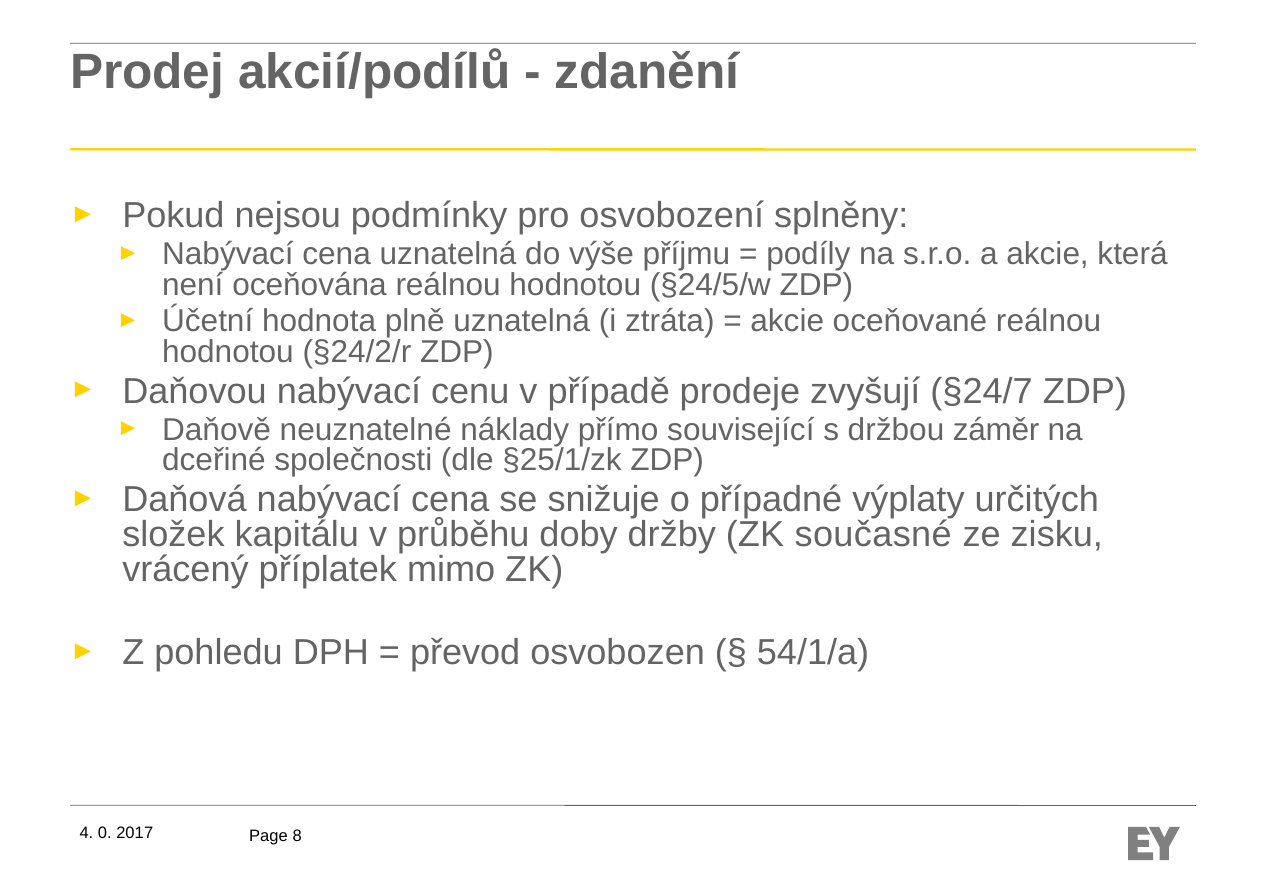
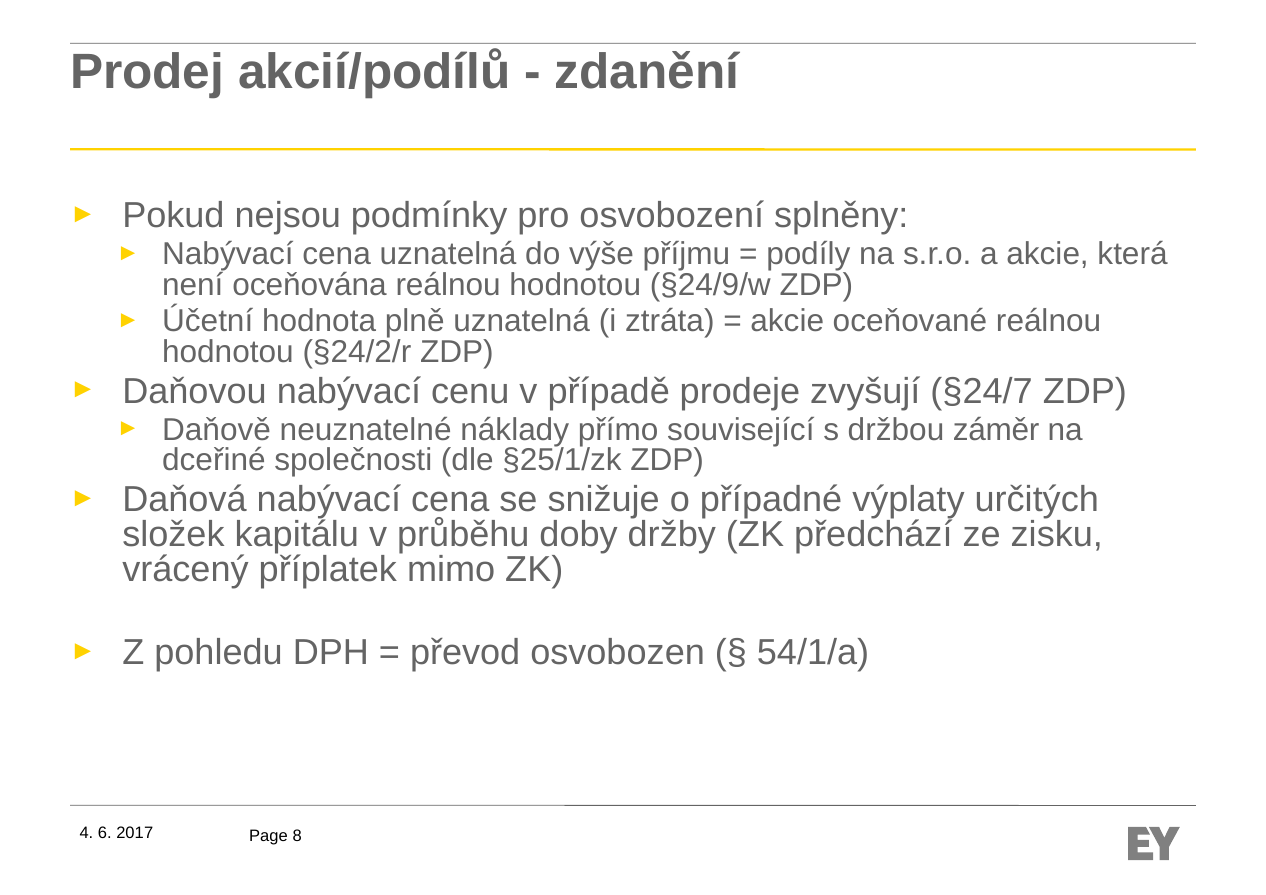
§24/5/w: §24/5/w -> §24/9/w
současné: současné -> předchází
0: 0 -> 6
